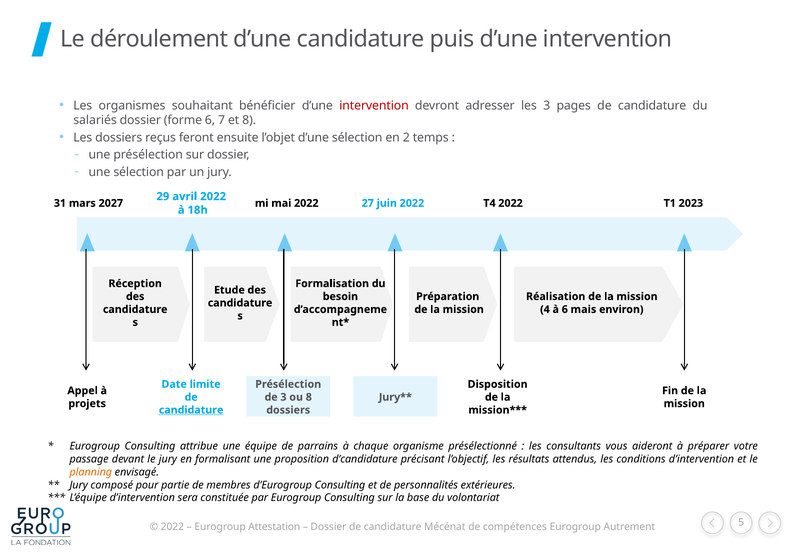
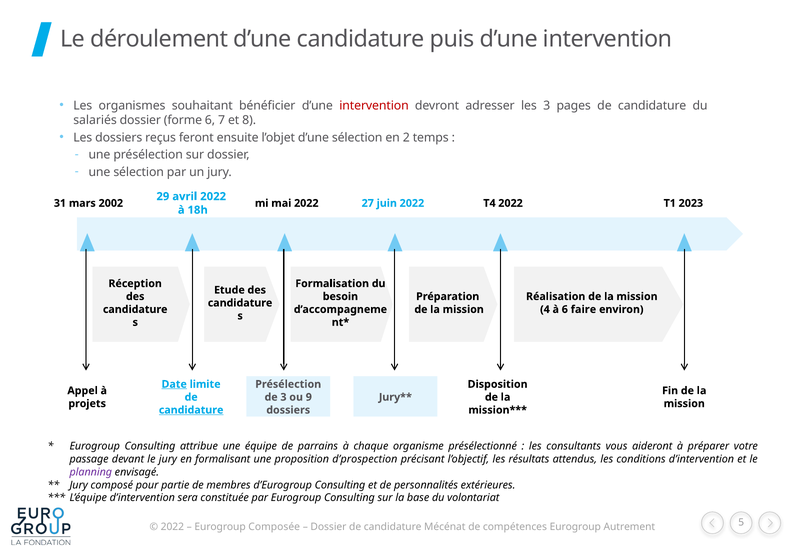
2027: 2027 -> 2002
mais: mais -> faire
Date underline: none -> present
ou 8: 8 -> 9
d’candidature: d’candidature -> d’prospection
planning colour: orange -> purple
Attestation: Attestation -> Composée
